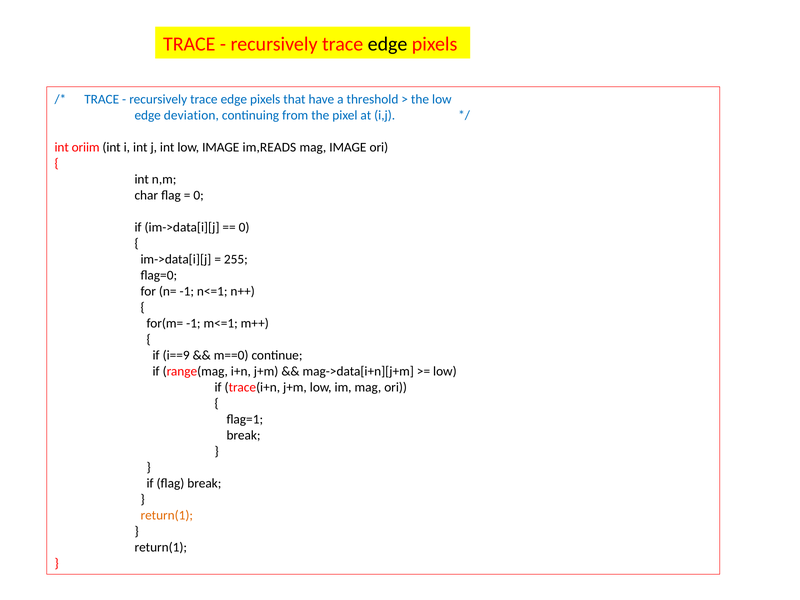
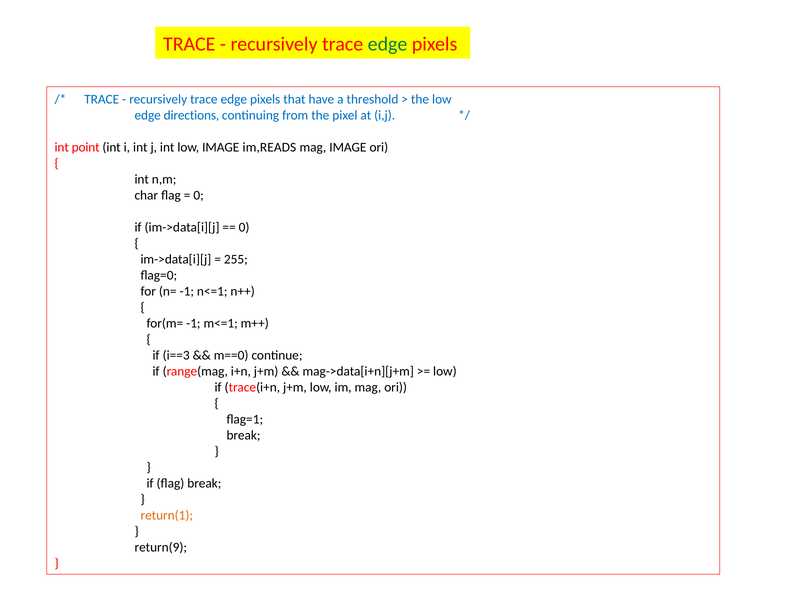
edge at (388, 44) colour: black -> green
deviation: deviation -> directions
oriim: oriim -> point
i==9: i==9 -> i==3
return(1 at (161, 548): return(1 -> return(9
